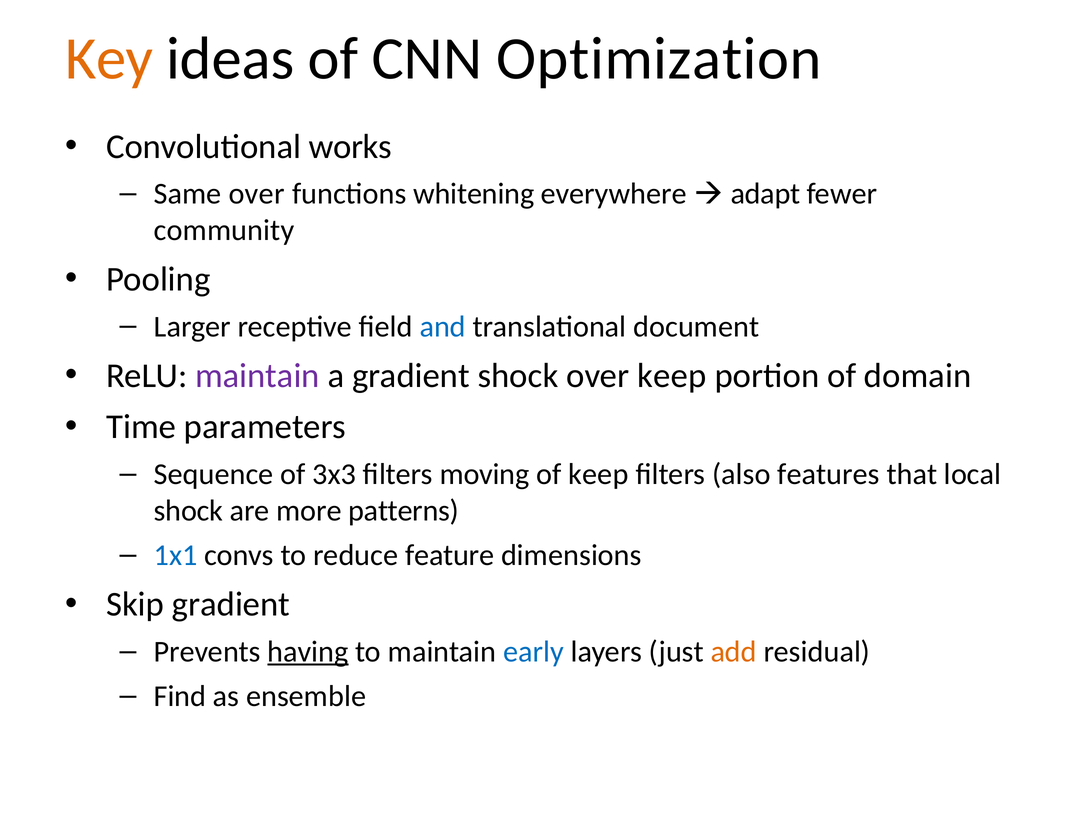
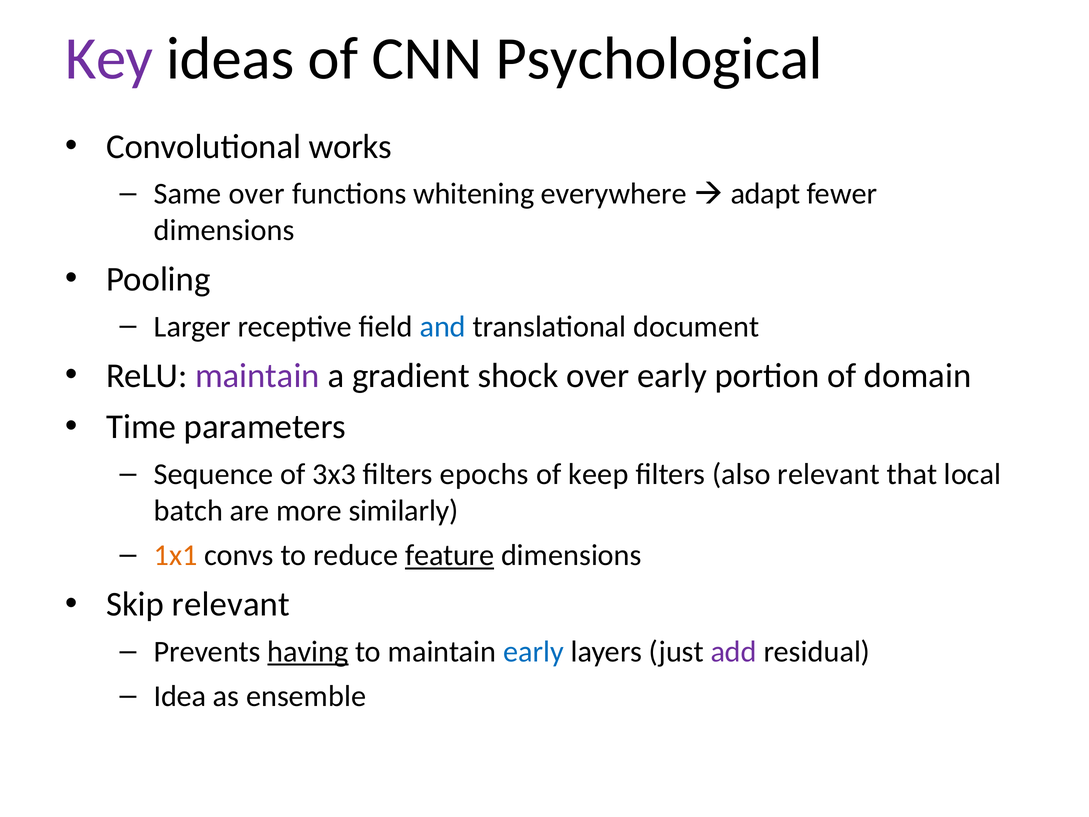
Key colour: orange -> purple
Optimization: Optimization -> Psychological
community at (224, 230): community -> dimensions
over keep: keep -> early
moving: moving -> epochs
also features: features -> relevant
shock at (188, 510): shock -> batch
patterns: patterns -> similarly
1x1 colour: blue -> orange
feature underline: none -> present
Skip gradient: gradient -> relevant
add colour: orange -> purple
Find: Find -> Idea
